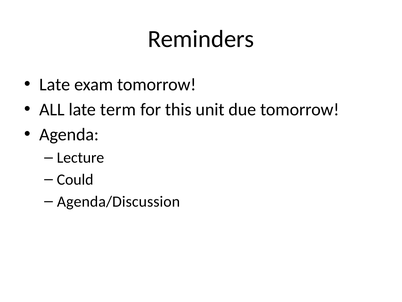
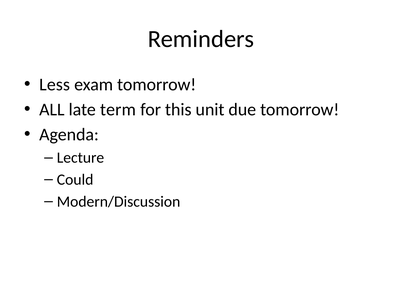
Late at (55, 84): Late -> Less
Agenda/Discussion: Agenda/Discussion -> Modern/Discussion
